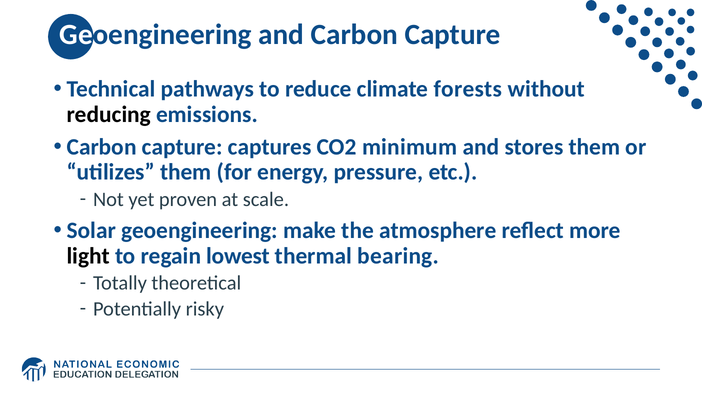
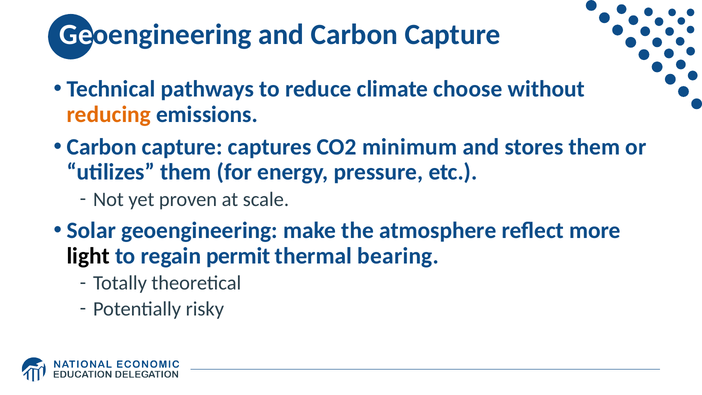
forests: forests -> choose
reducing colour: black -> orange
lowest: lowest -> permit
